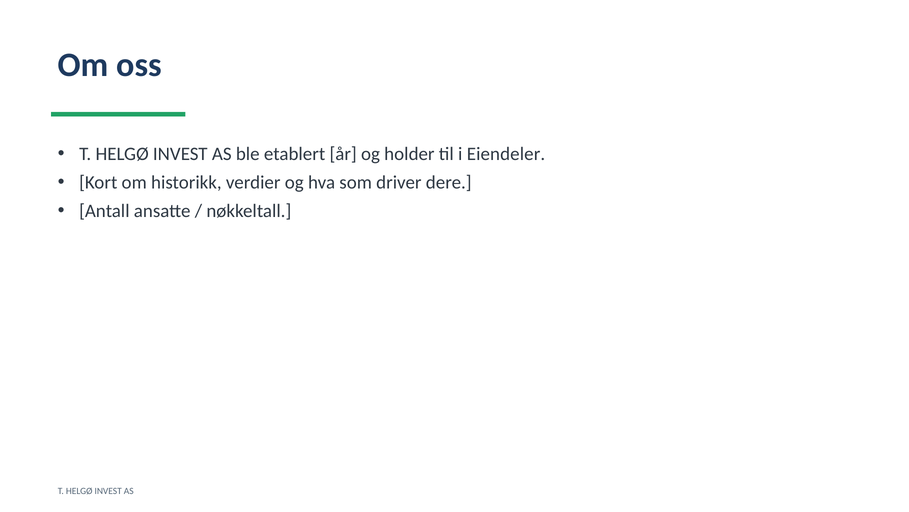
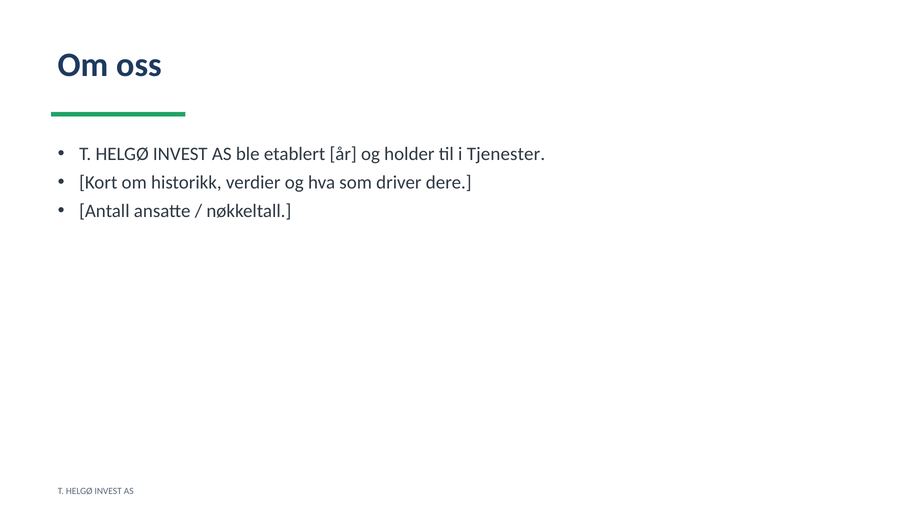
Eiendeler: Eiendeler -> Tjenester
